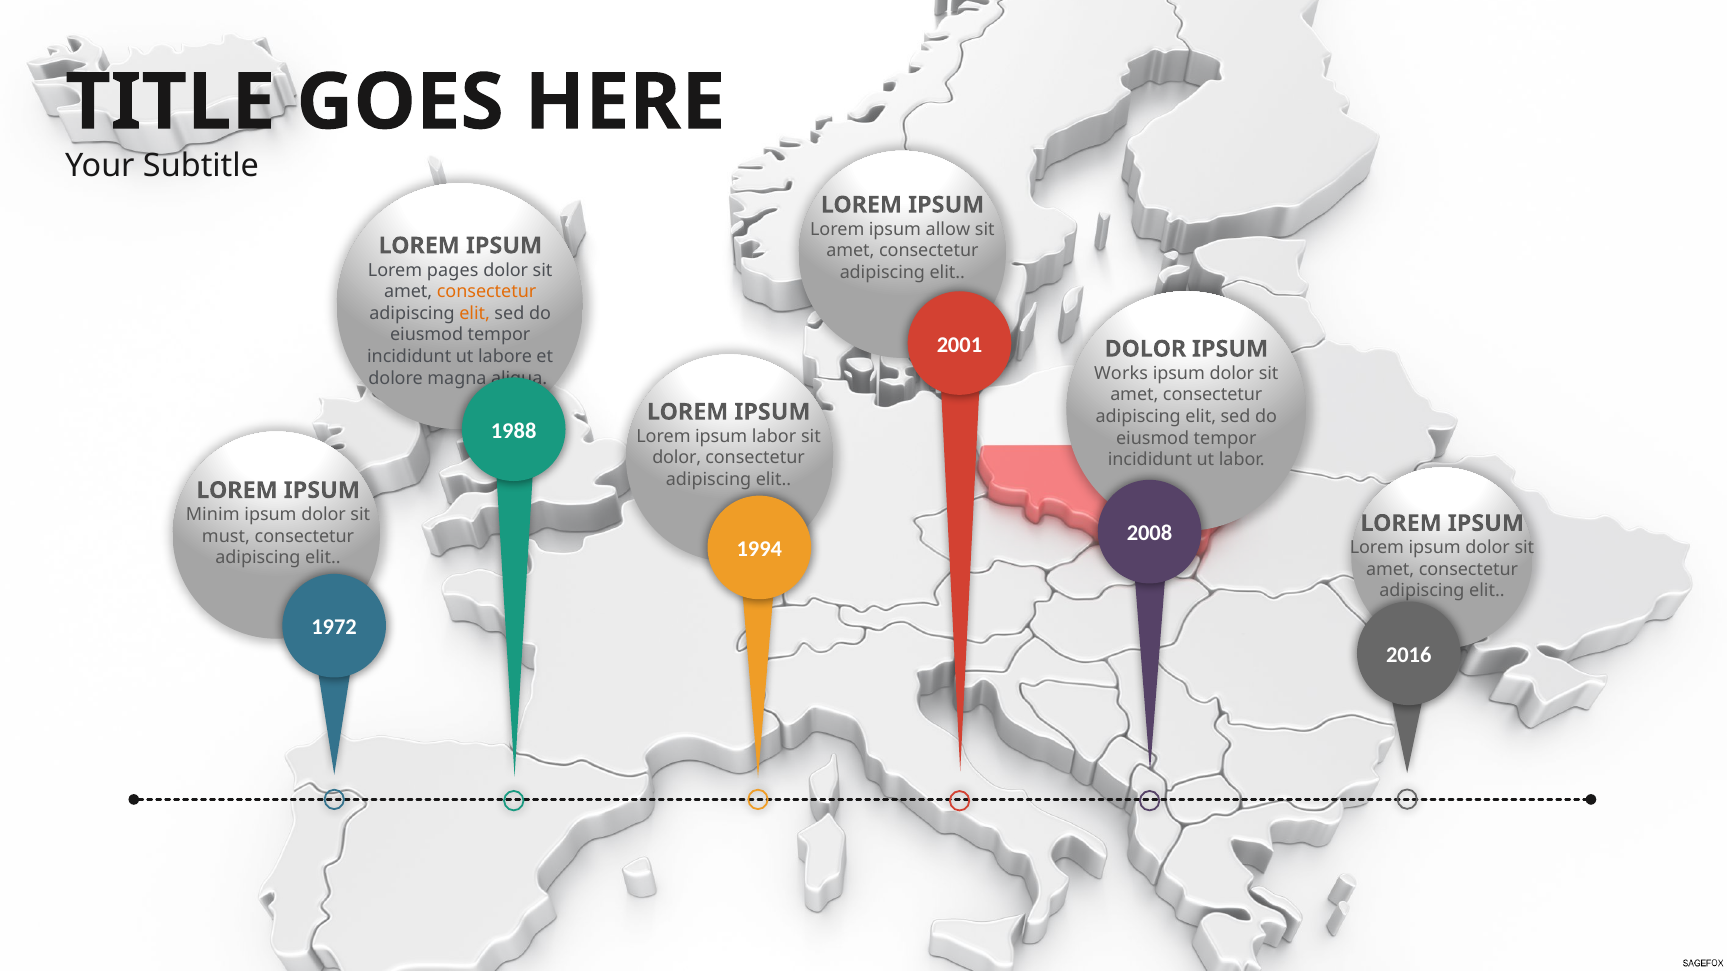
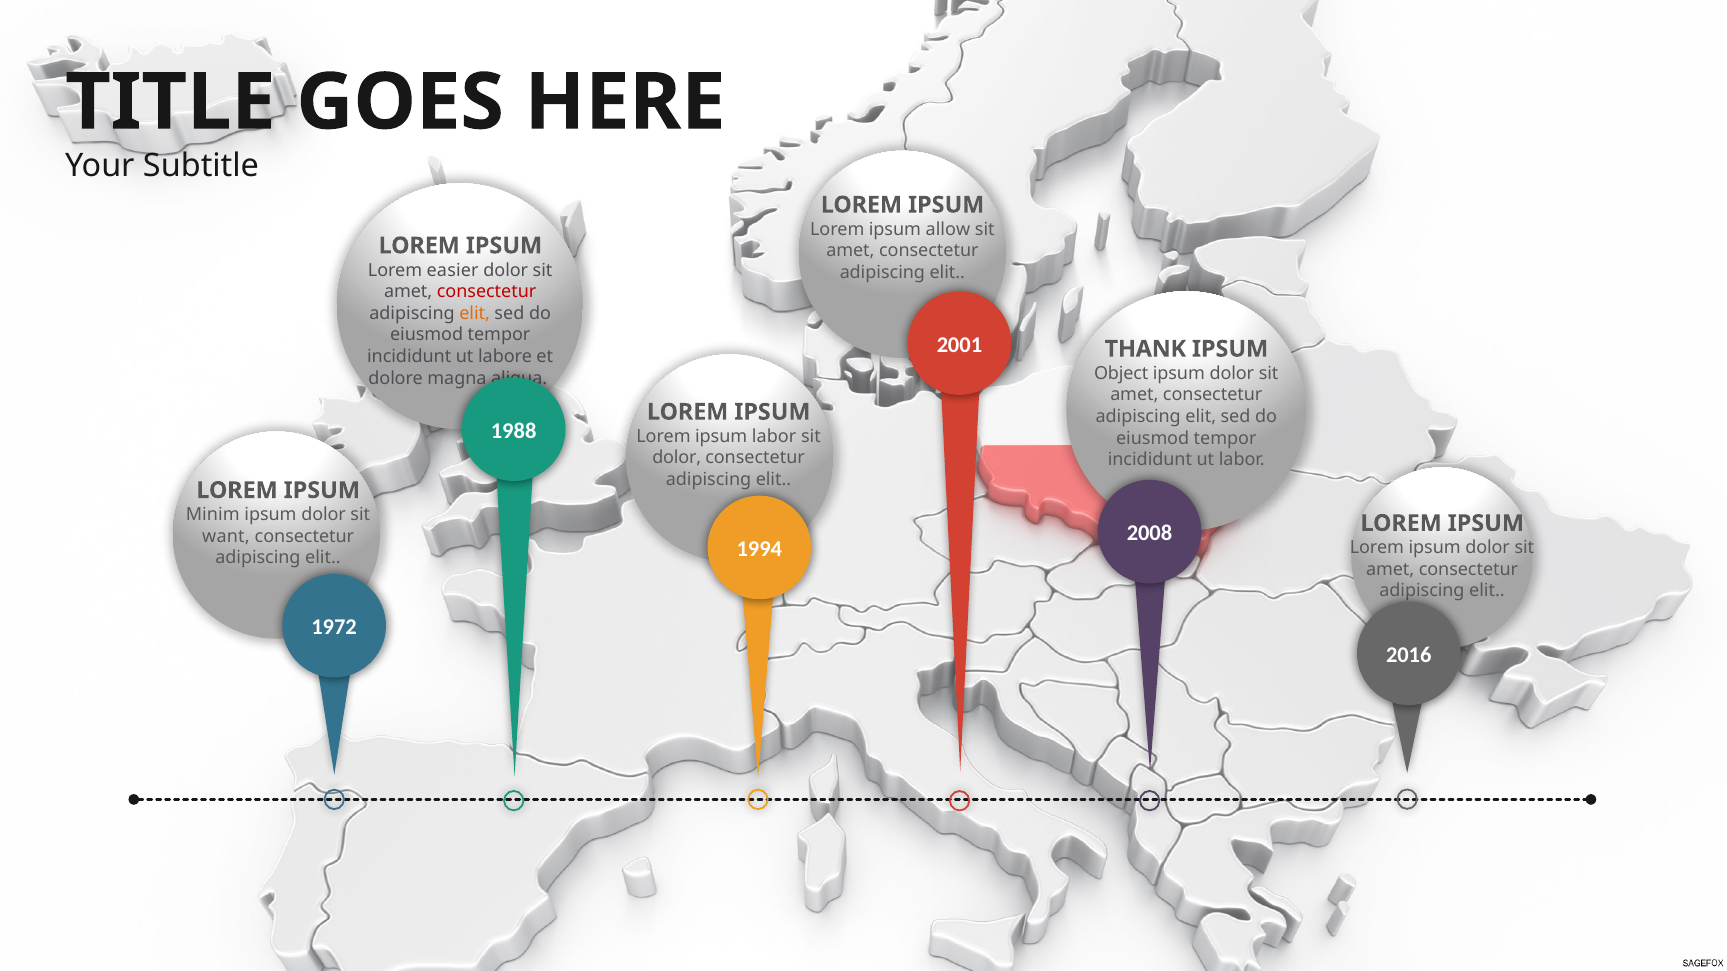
pages: pages -> easier
consectetur at (487, 292) colour: orange -> red
DOLOR at (1145, 349): DOLOR -> THANK
Works: Works -> Object
must: must -> want
